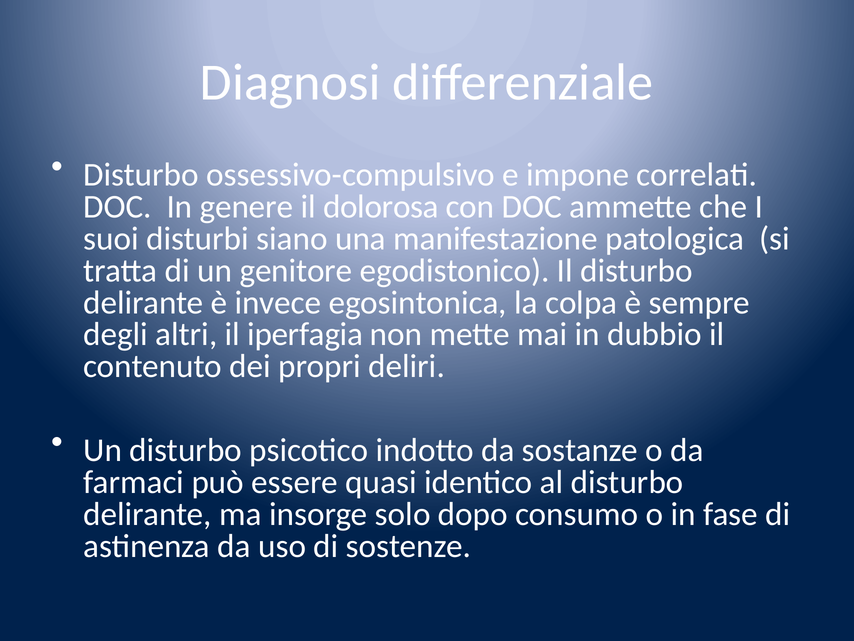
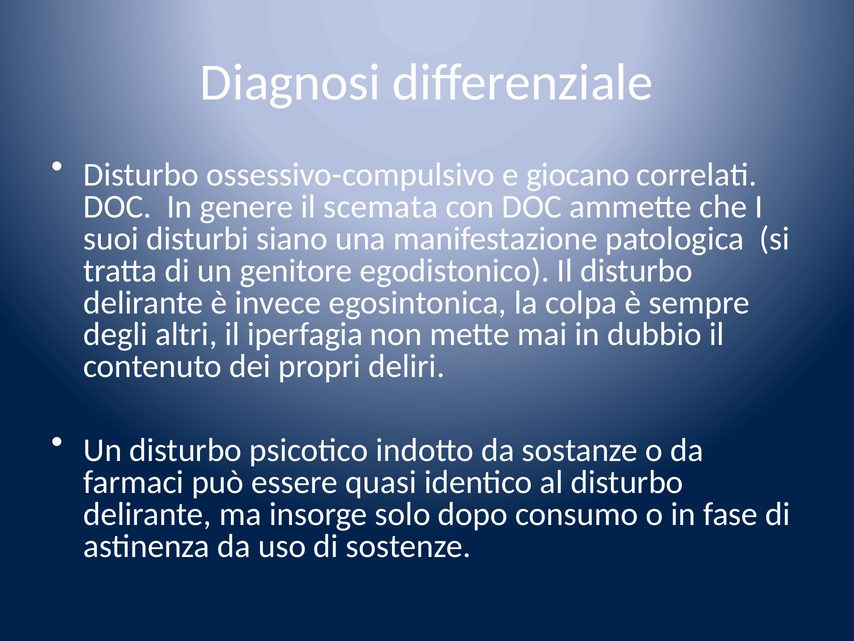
impone: impone -> giocano
dolorosa: dolorosa -> scemata
